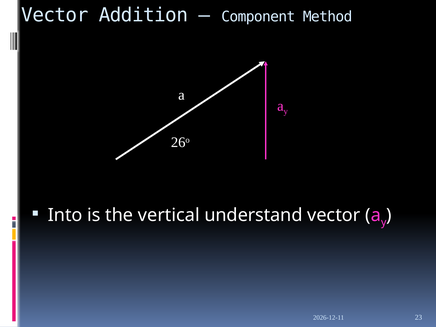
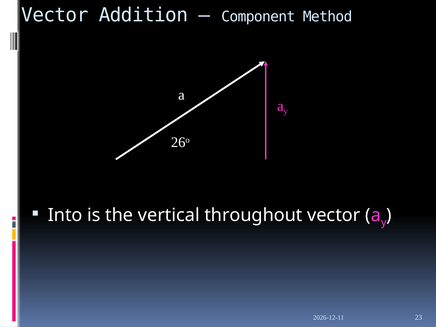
understand: understand -> throughout
